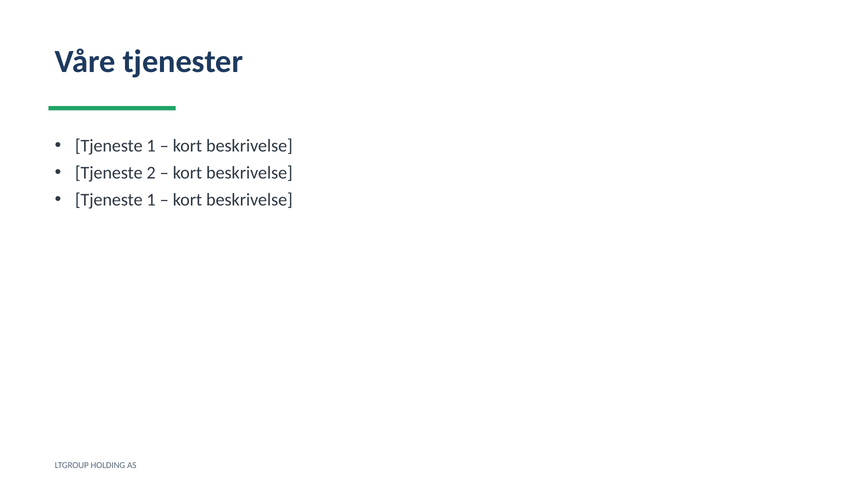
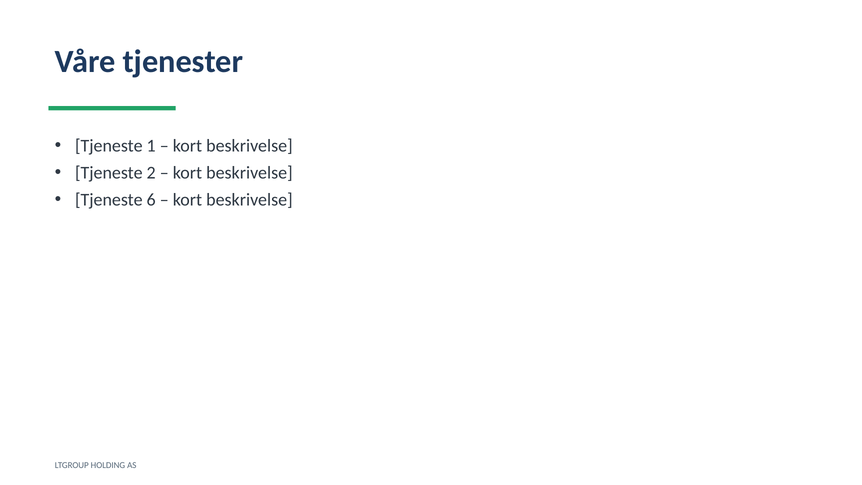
1 at (151, 200): 1 -> 6
